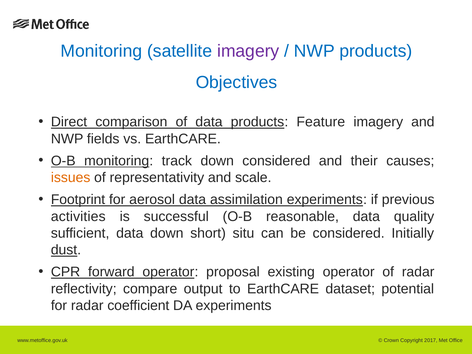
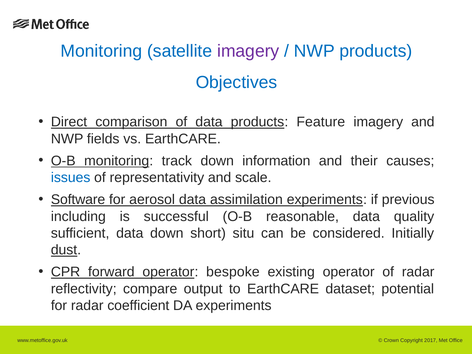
down considered: considered -> information
issues colour: orange -> blue
Footprint: Footprint -> Software
activities: activities -> including
proposal: proposal -> bespoke
